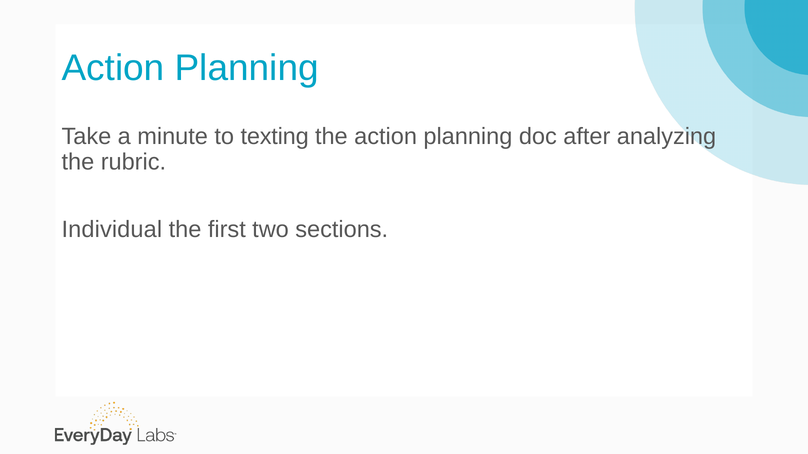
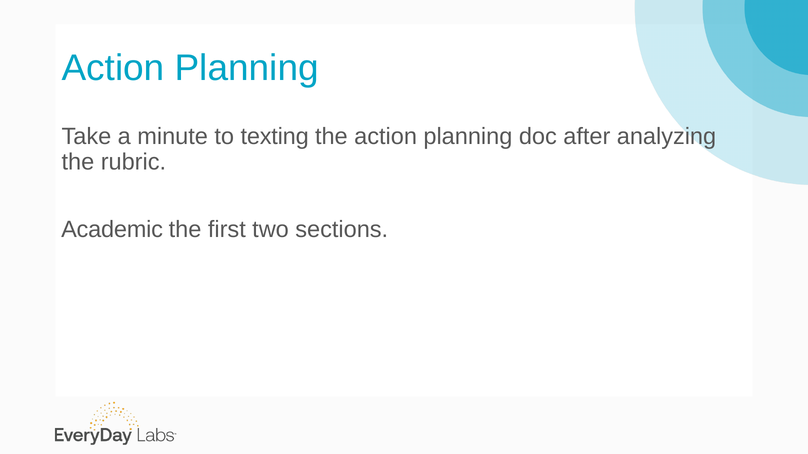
Individual: Individual -> Academic
